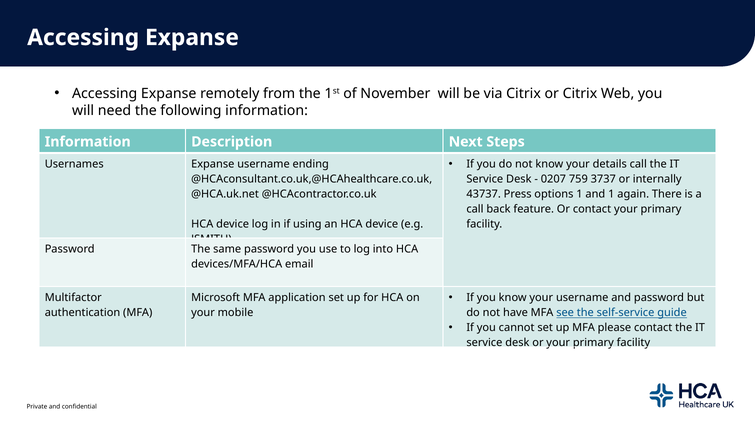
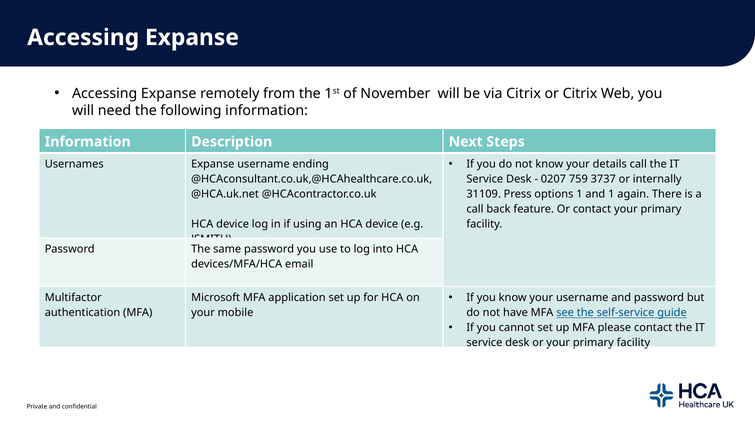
43737: 43737 -> 31109
